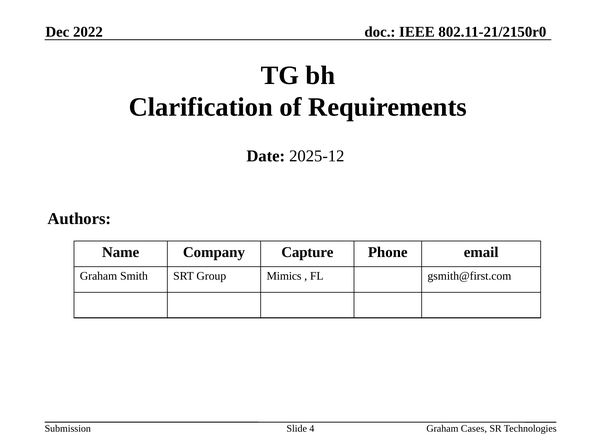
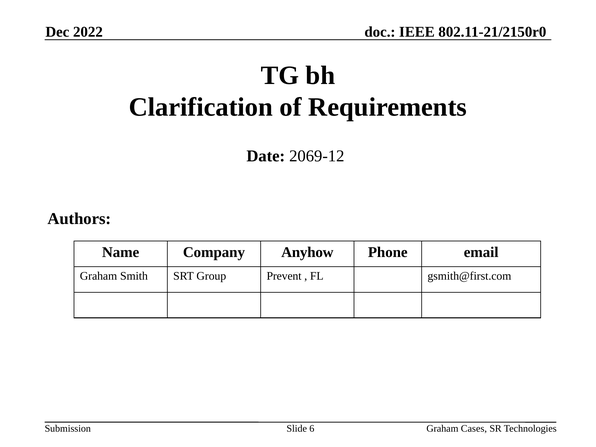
2025-12: 2025-12 -> 2069-12
Capture: Capture -> Anyhow
Mimics: Mimics -> Prevent
4: 4 -> 6
